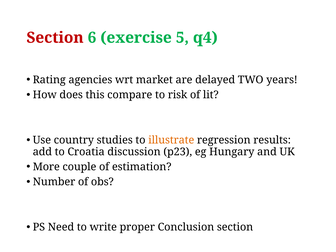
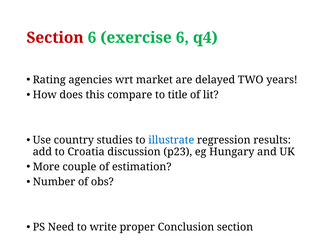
exercise 5: 5 -> 6
risk: risk -> title
illustrate colour: orange -> blue
